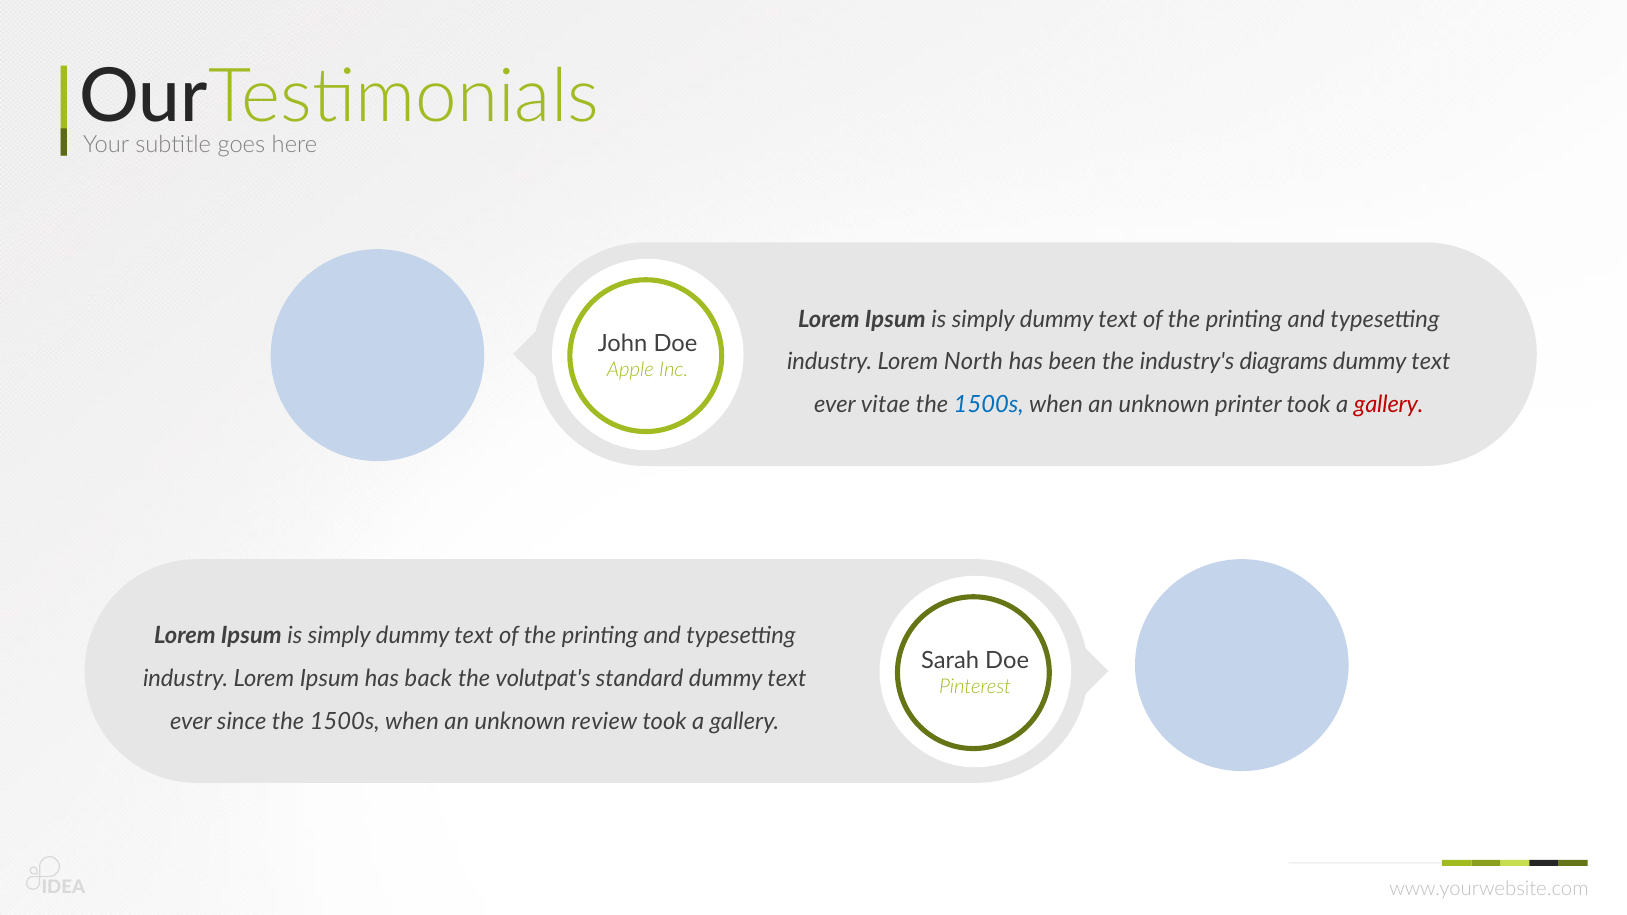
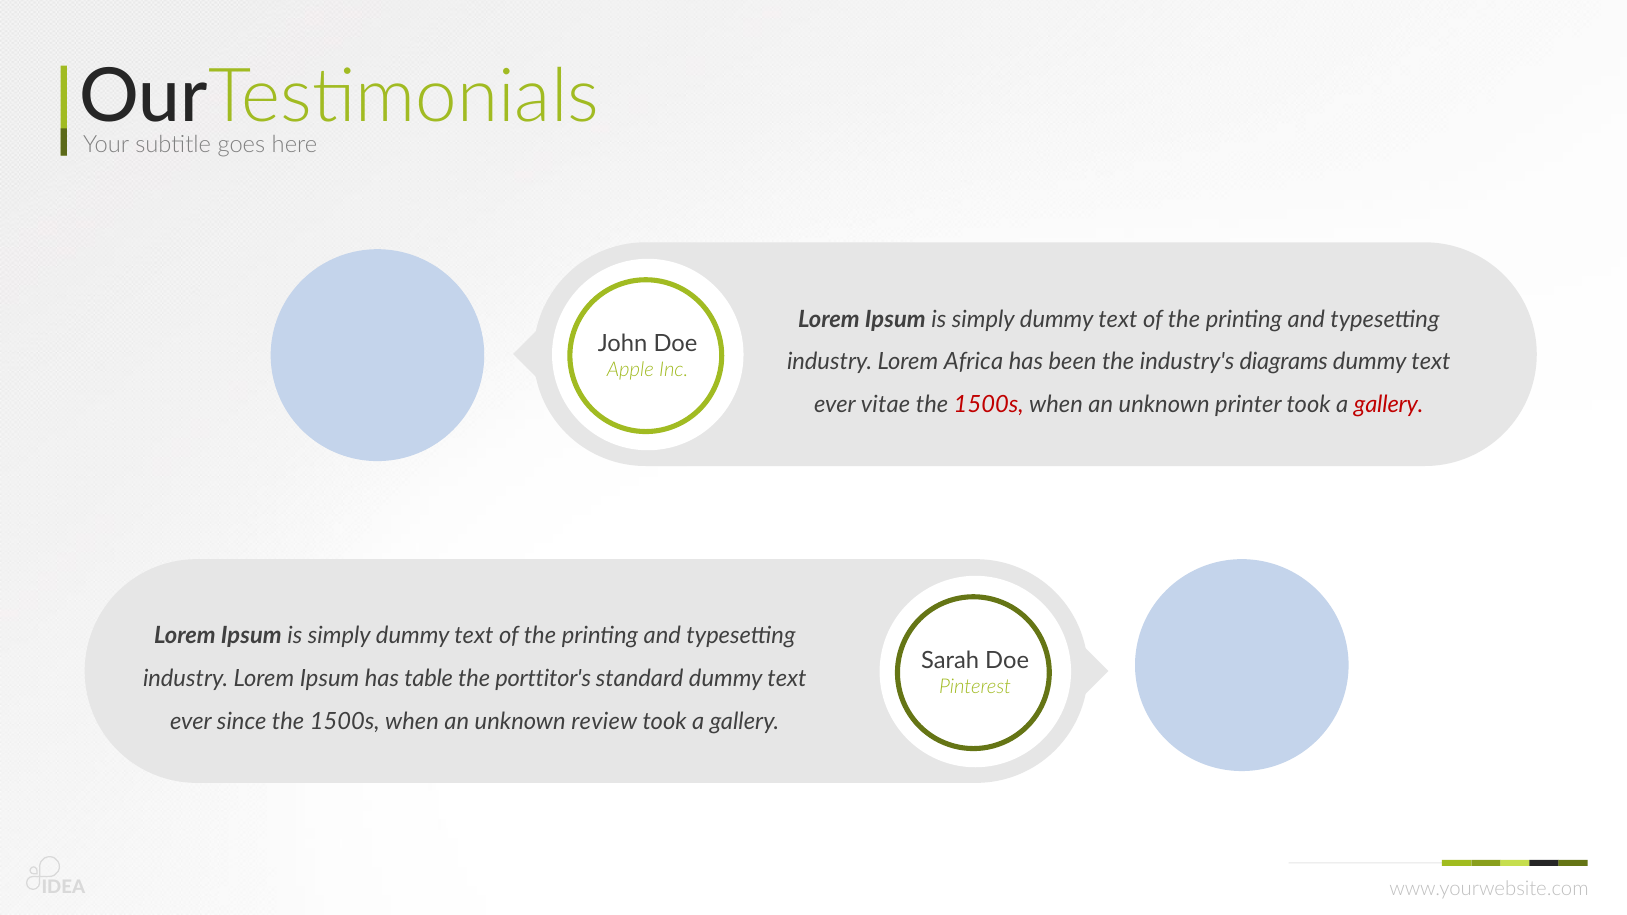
North: North -> Africa
1500s at (989, 405) colour: blue -> red
back: back -> table
volutpat's: volutpat's -> porttitor's
